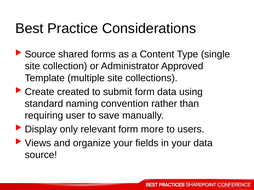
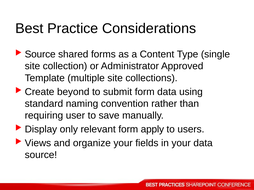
created: created -> beyond
more: more -> apply
